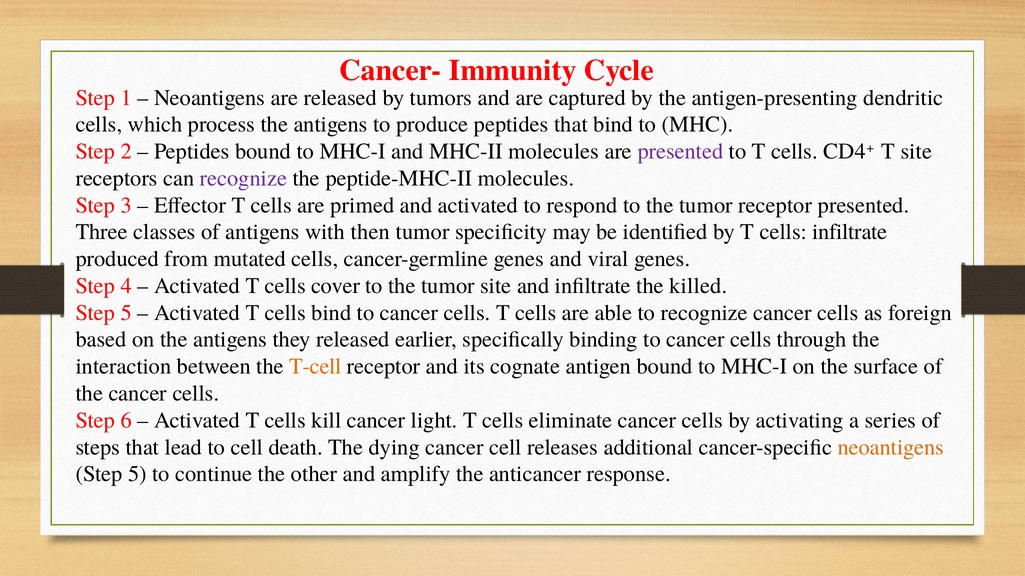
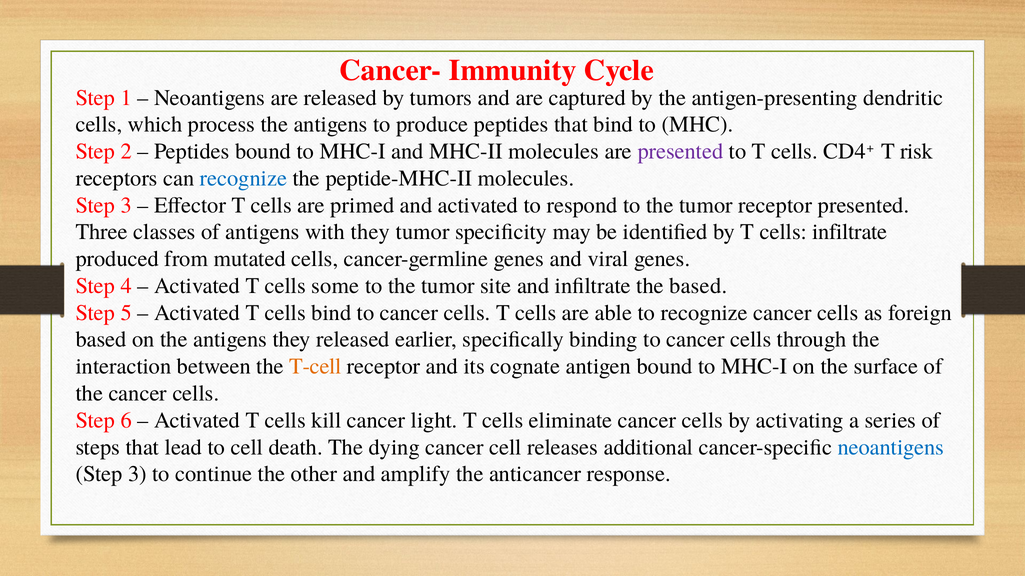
T site: site -> risk
recognize at (243, 178) colour: purple -> blue
with then: then -> they
cover: cover -> some
the killed: killed -> based
neoantigens at (891, 448) colour: orange -> blue
5 at (137, 474): 5 -> 3
